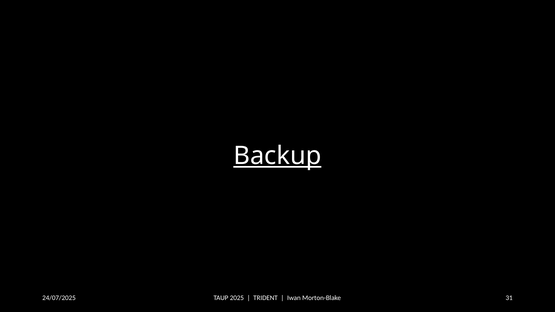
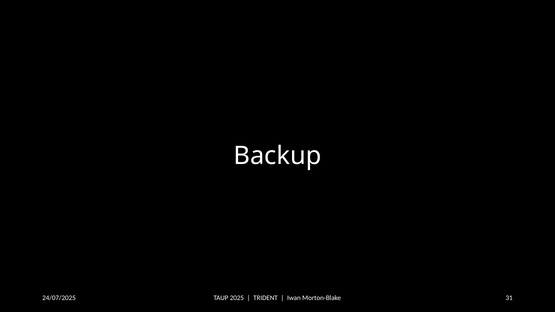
Backup underline: present -> none
